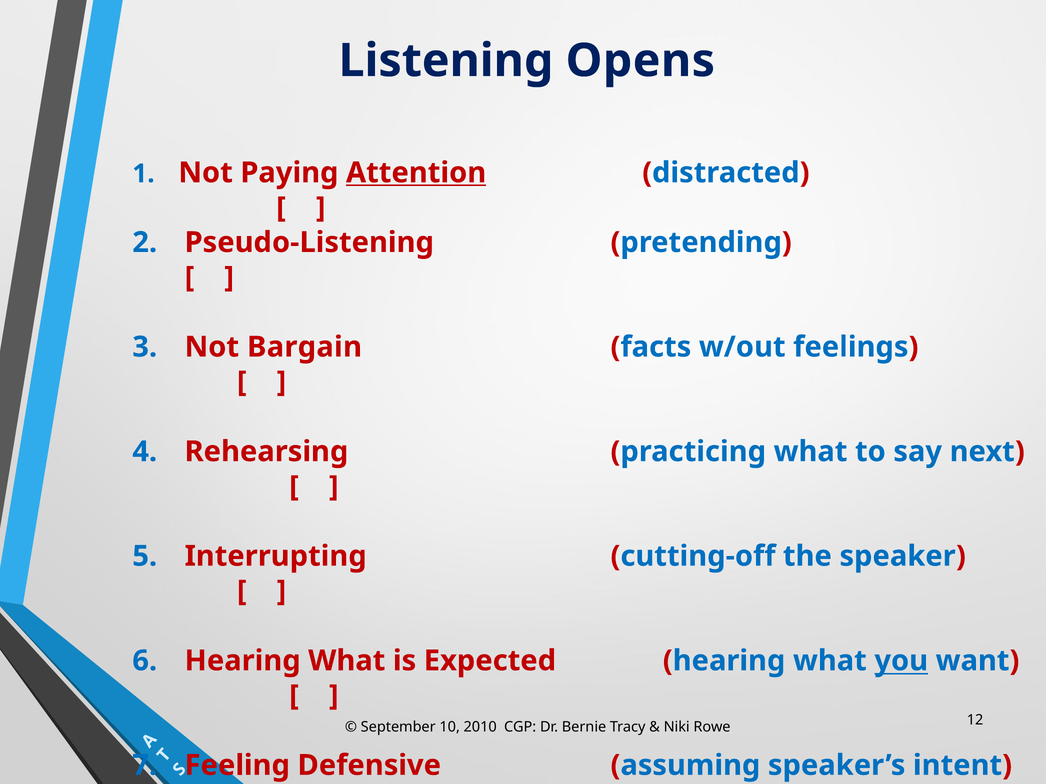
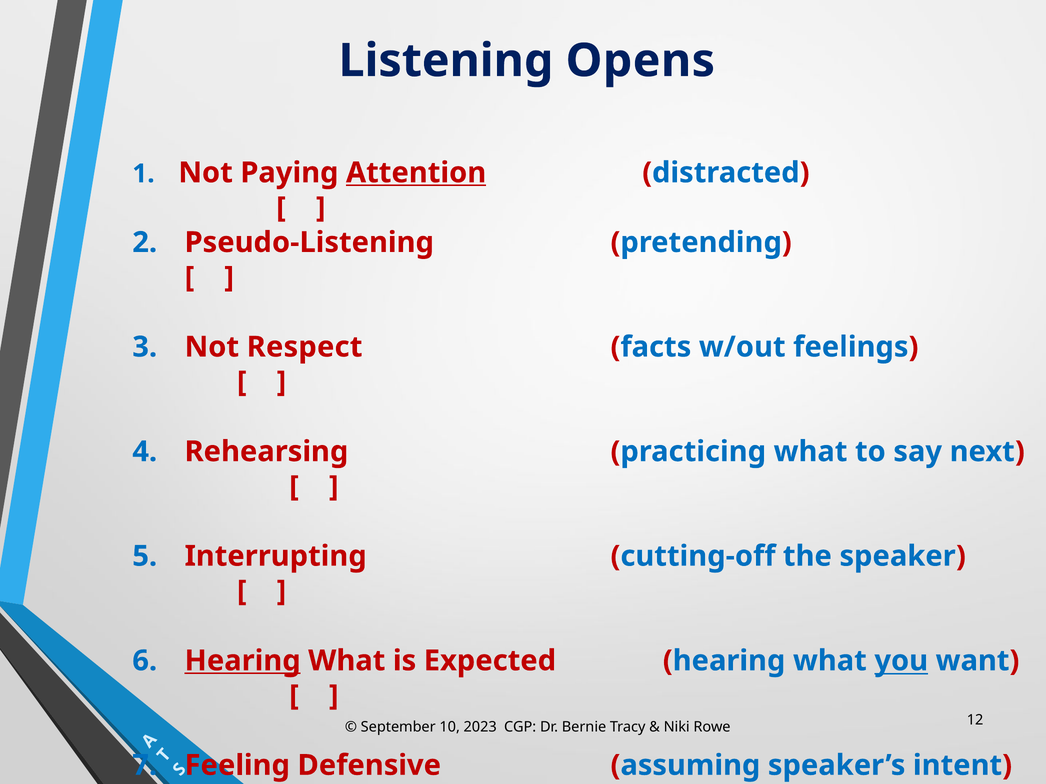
Bargain: Bargain -> Respect
Hearing at (243, 661) underline: none -> present
2010: 2010 -> 2023
